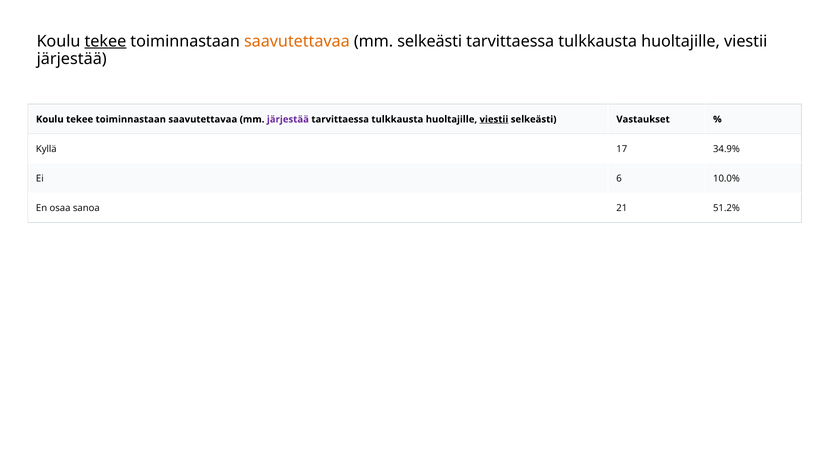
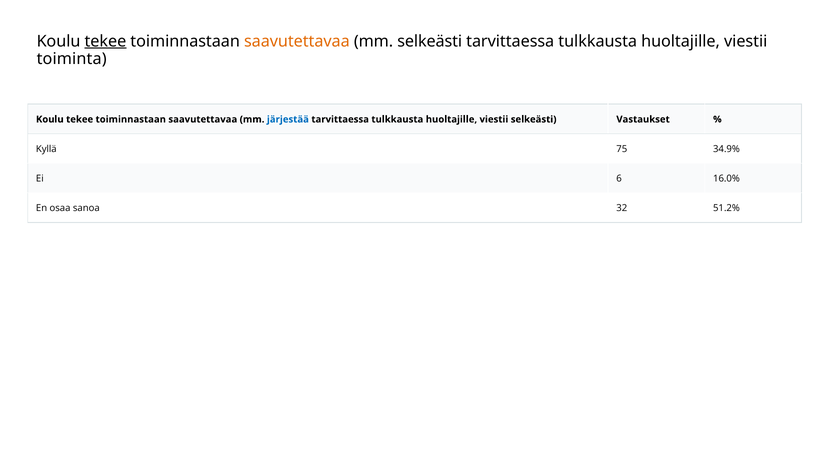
järjestää at (72, 59): järjestää -> toiminta
järjestää at (288, 119) colour: purple -> blue
viestii at (494, 119) underline: present -> none
17: 17 -> 75
10.0%: 10.0% -> 16.0%
21: 21 -> 32
